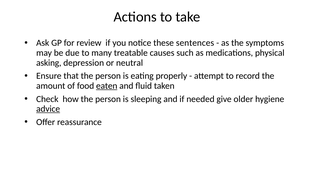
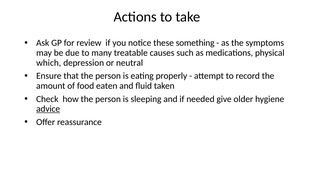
sentences: sentences -> something
asking: asking -> which
eaten underline: present -> none
